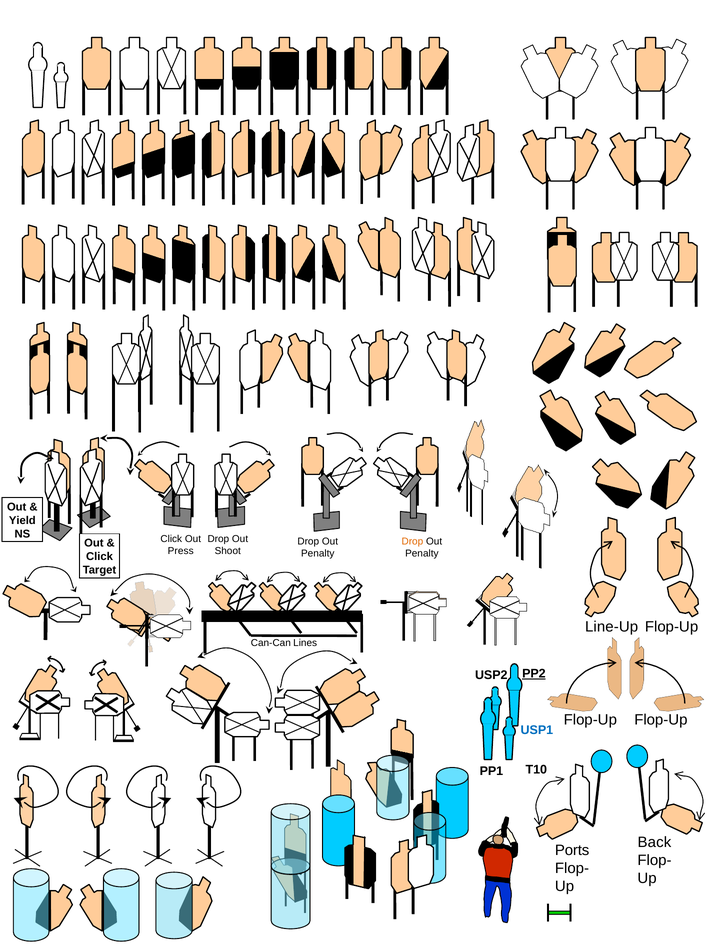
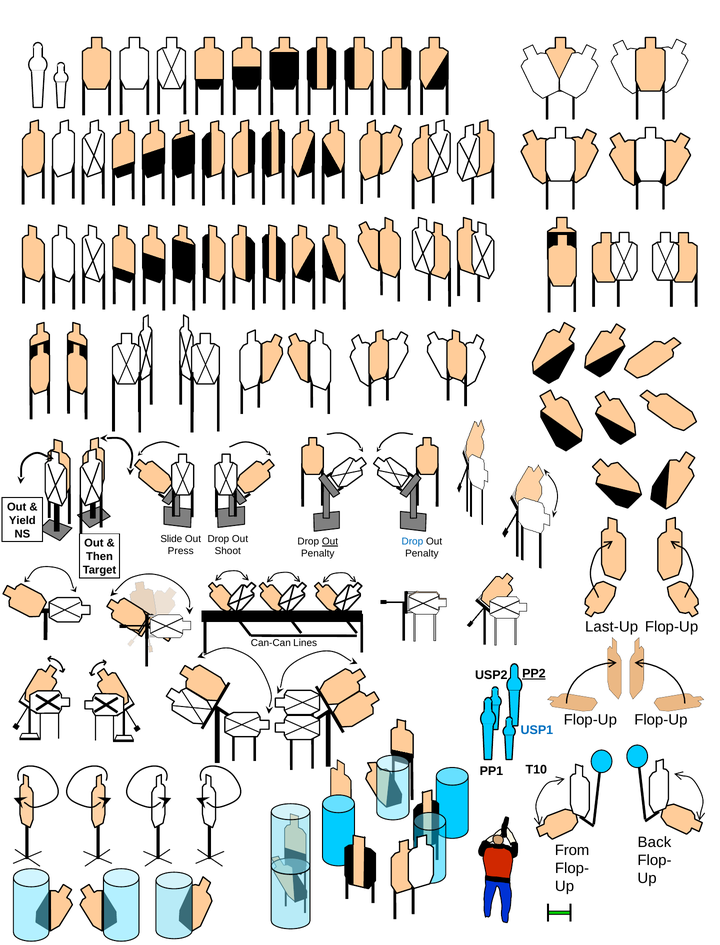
Click at (171, 539): Click -> Slide
Out at (330, 542) underline: none -> present
Drop at (412, 542) colour: orange -> blue
Click at (99, 557): Click -> Then
Line-Up: Line-Up -> Last-Up
Ports: Ports -> From
